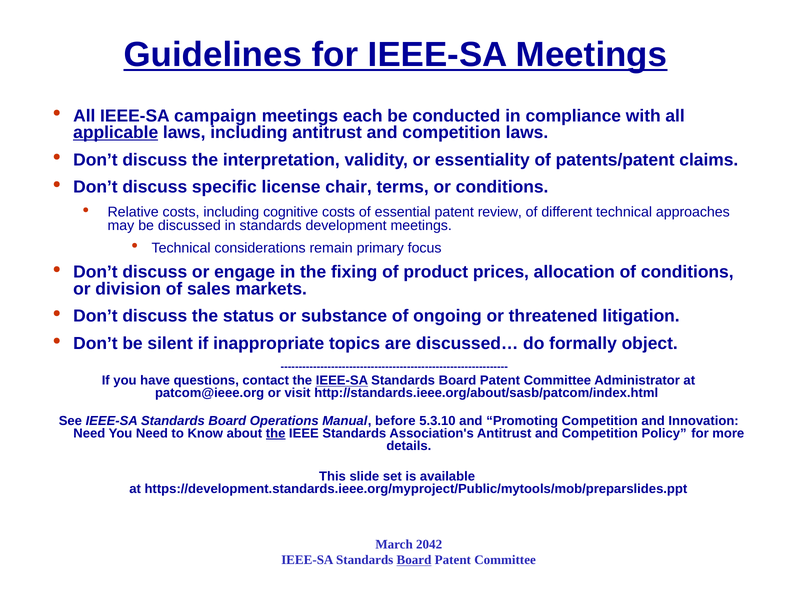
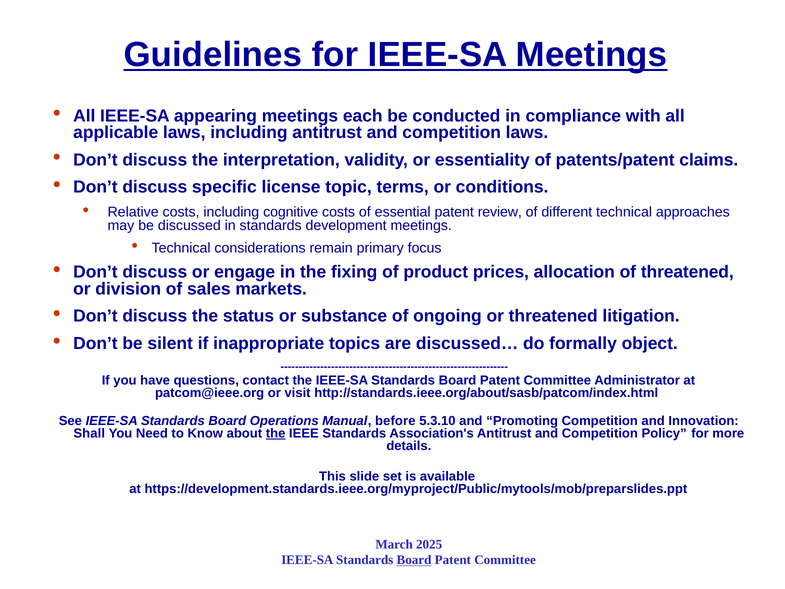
campaign: campaign -> appearing
applicable underline: present -> none
chair: chair -> topic
of conditions: conditions -> threatened
IEEE-SA at (342, 380) underline: present -> none
Need at (89, 433): Need -> Shall
2042: 2042 -> 2025
